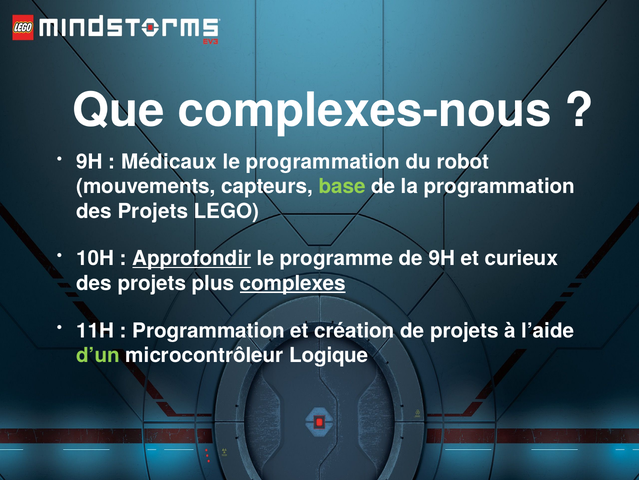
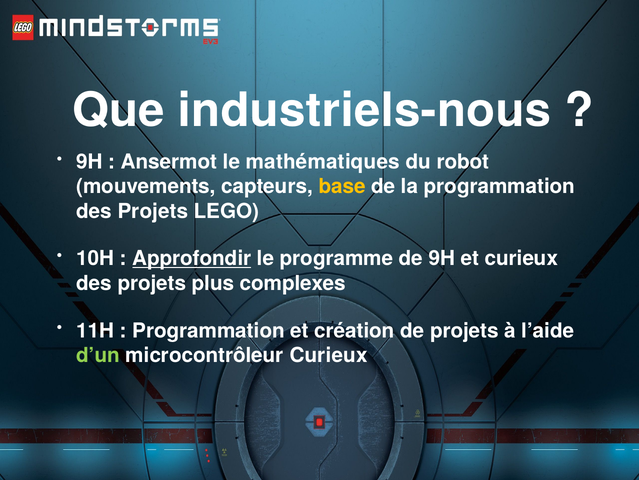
complexes-nous: complexes-nous -> industriels-nous
Médicaux: Médicaux -> Ansermot
le programmation: programmation -> mathématiques
base colour: light green -> yellow
complexes underline: present -> none
microcontrôleur Logique: Logique -> Curieux
